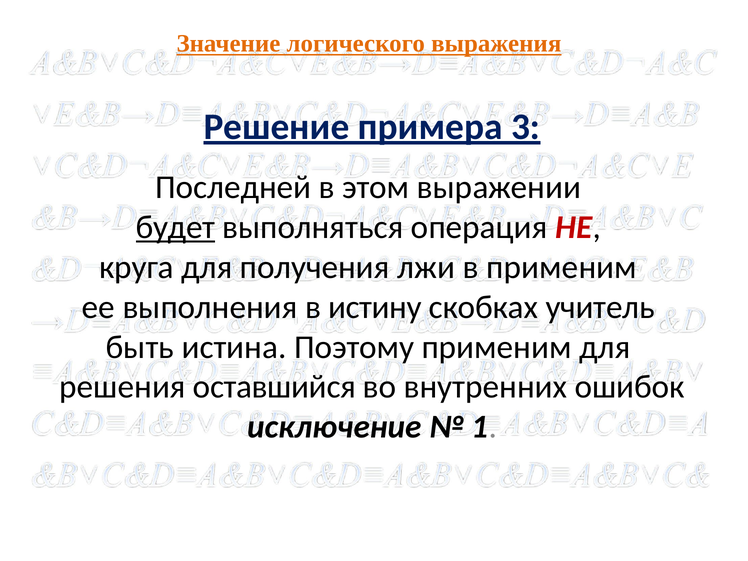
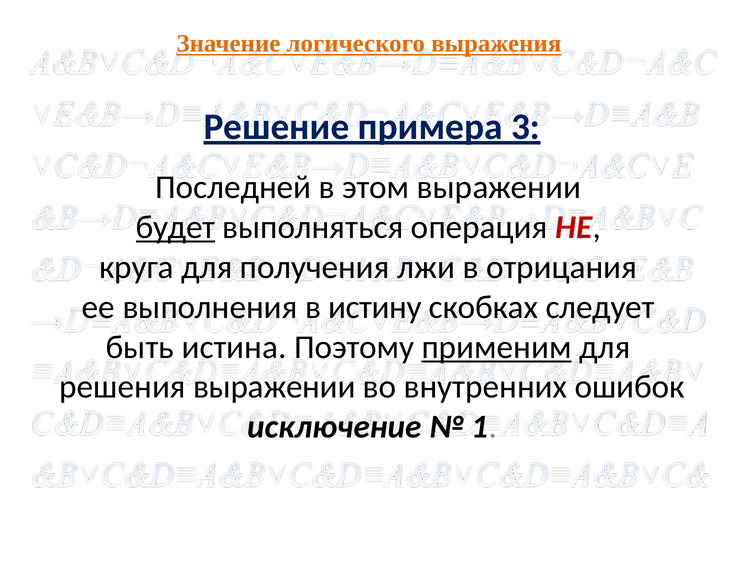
в применим: применим -> отрицания
учитель: учитель -> следует
применим at (497, 347) underline: none -> present
решения оставшийся: оставшийся -> выражении
